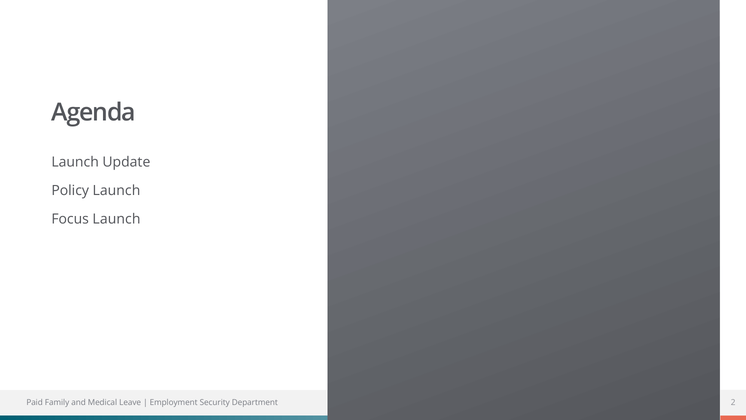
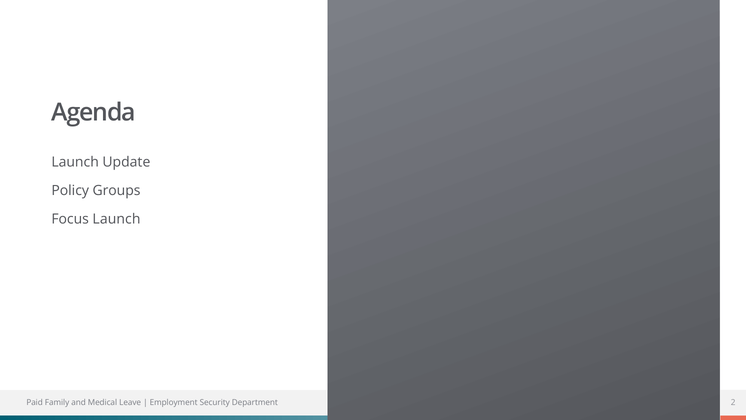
Policy Launch: Launch -> Groups
